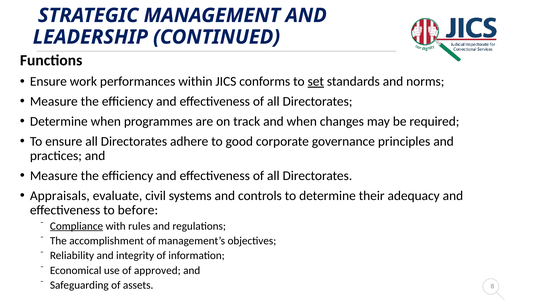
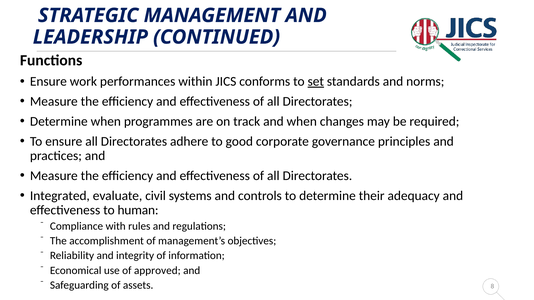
Appraisals: Appraisals -> Integrated
before: before -> human
Compliance underline: present -> none
